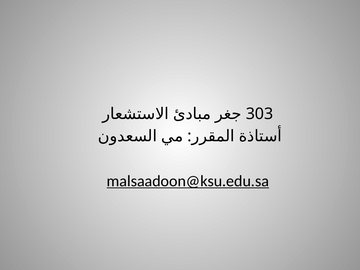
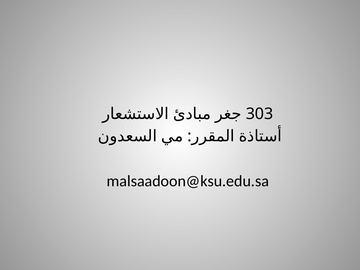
malsaadoon@ksu.edu.sa underline: present -> none
